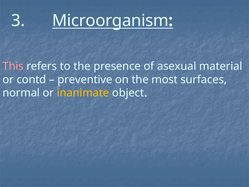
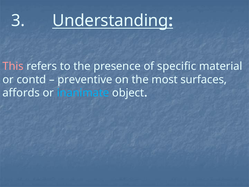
Microorganism: Microorganism -> Understanding
asexual: asexual -> specific
normal: normal -> affords
inanimate colour: yellow -> light blue
